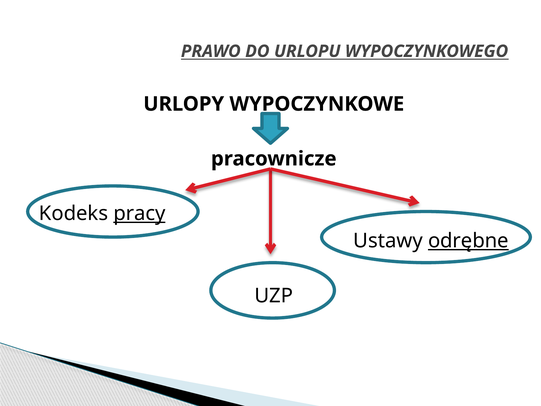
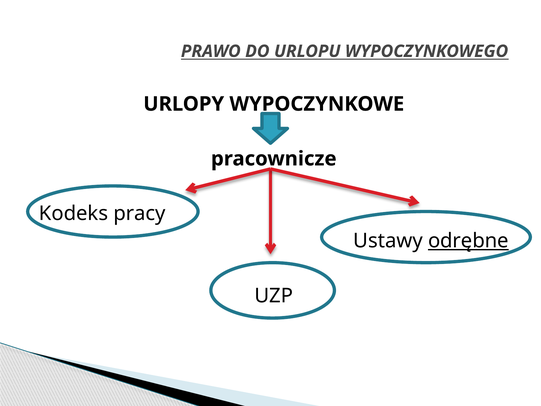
pracy underline: present -> none
